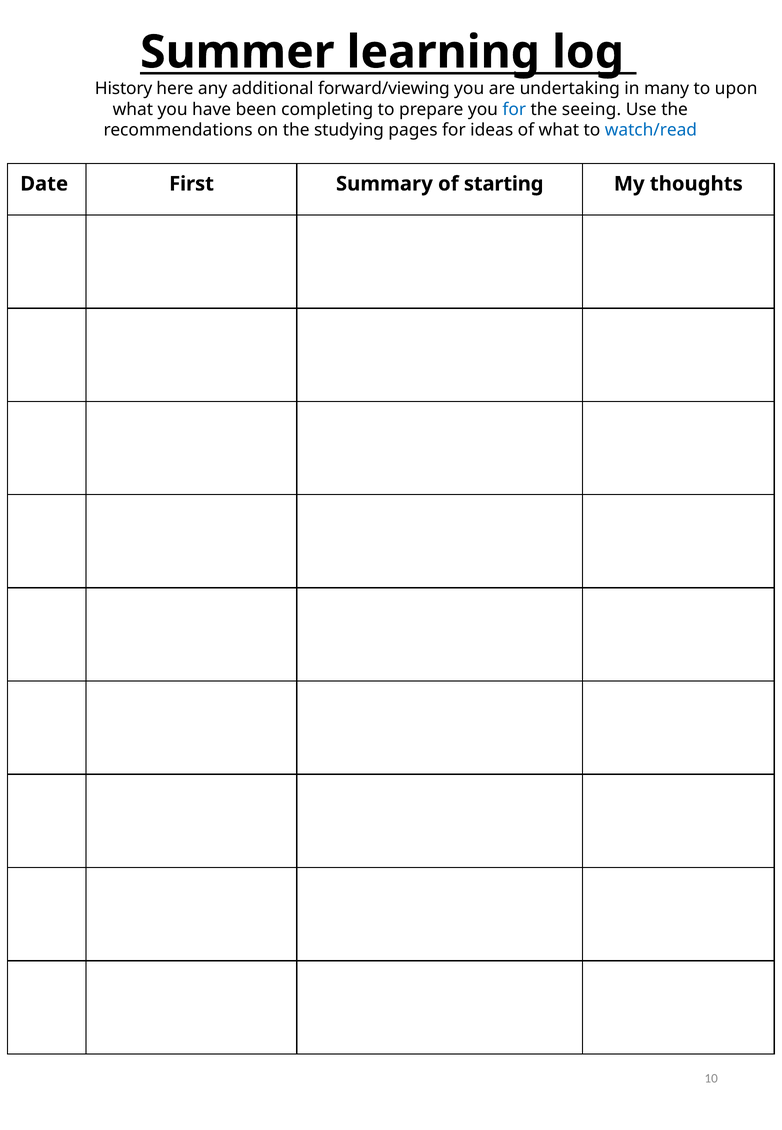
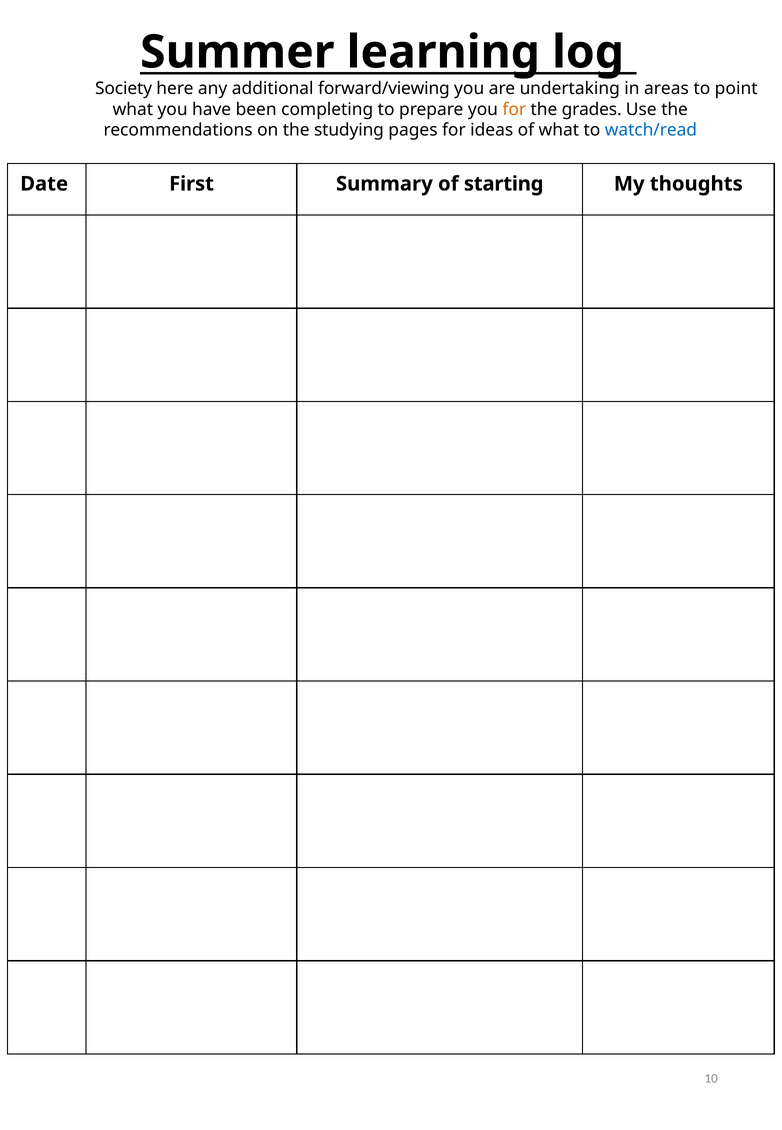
History: History -> Society
many: many -> areas
upon: upon -> point
for at (514, 109) colour: blue -> orange
seeing: seeing -> grades
